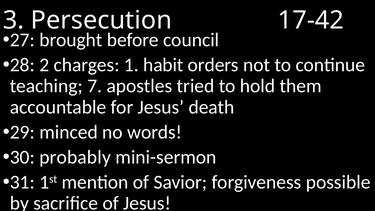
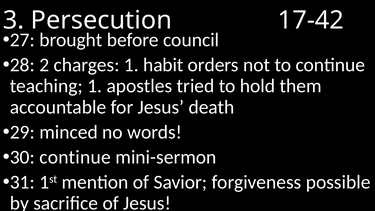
teaching 7: 7 -> 1
30 probably: probably -> continue
